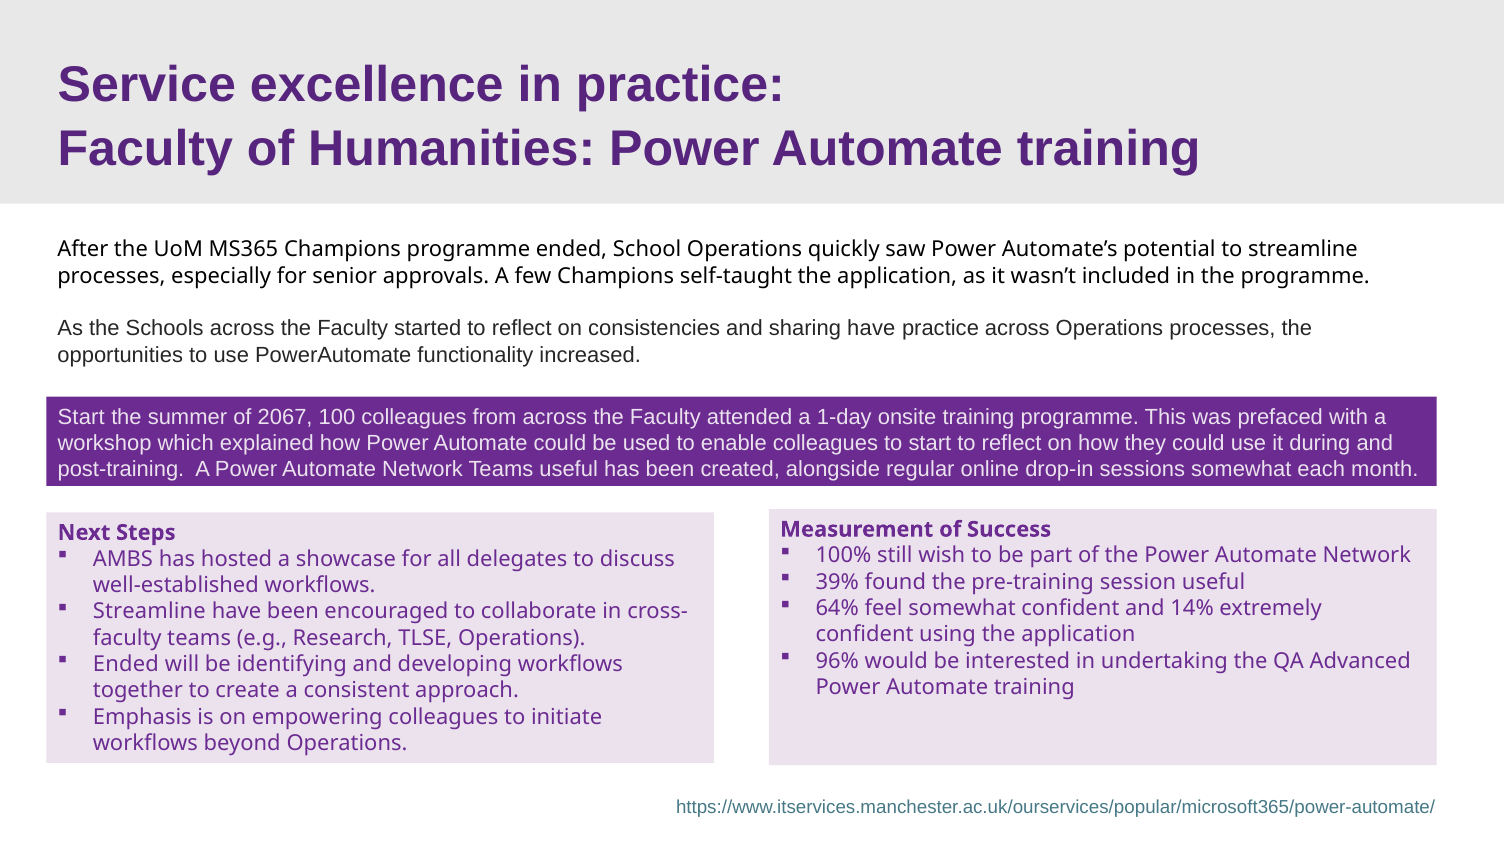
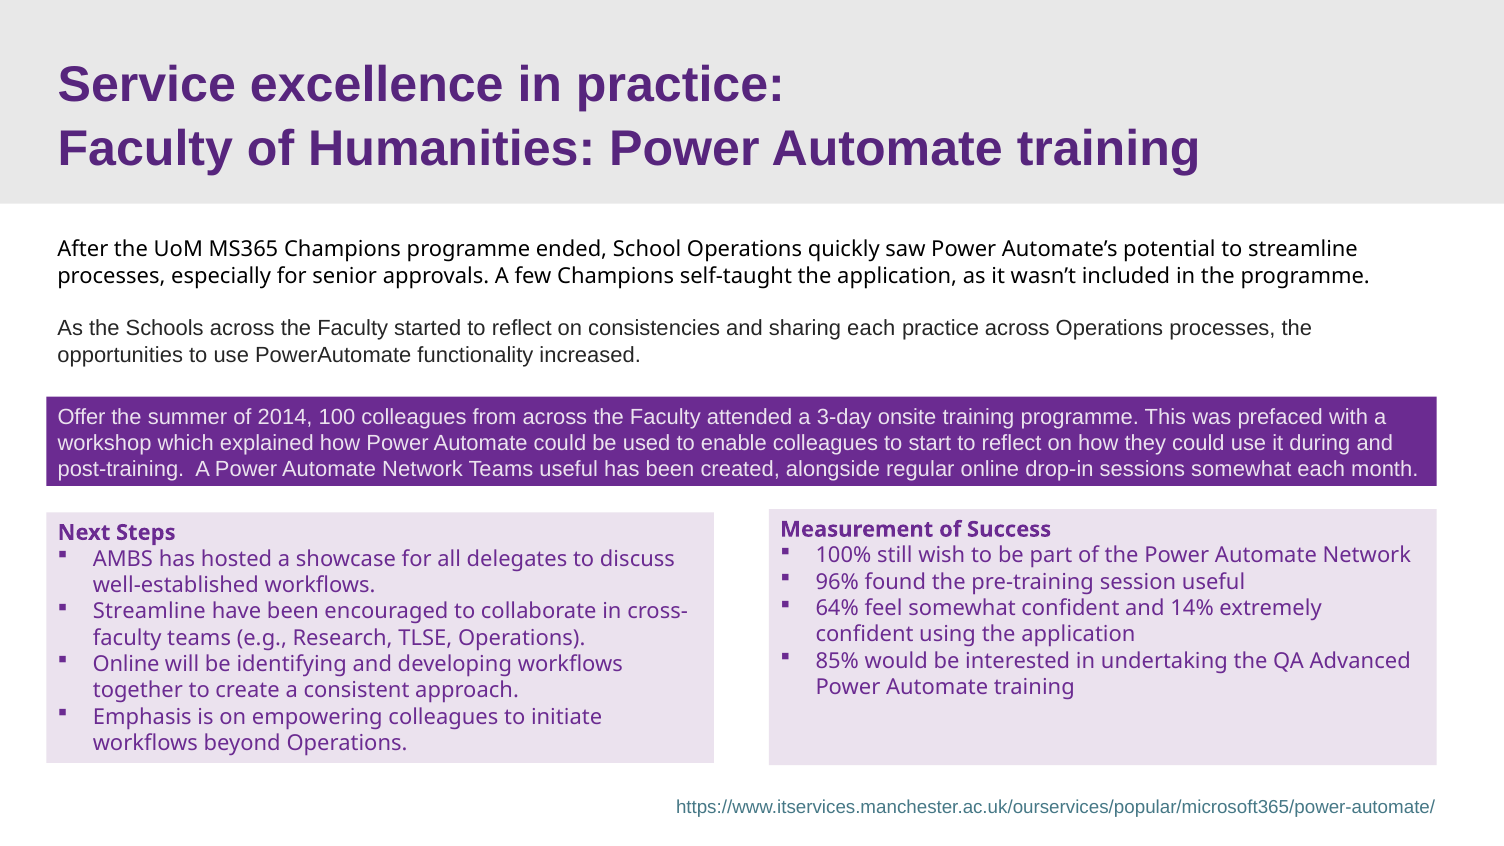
sharing have: have -> each
Start at (81, 417): Start -> Offer
2067: 2067 -> 2014
1-day: 1-day -> 3-day
39%: 39% -> 96%
96%: 96% -> 85%
Ended at (126, 664): Ended -> Online
